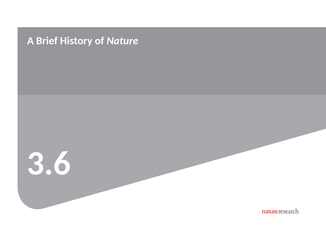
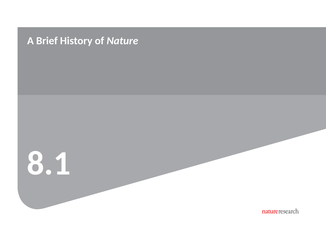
3.6: 3.6 -> 8.1
